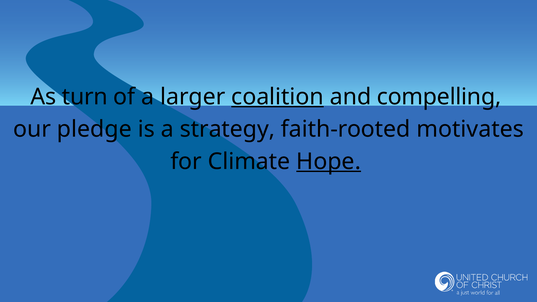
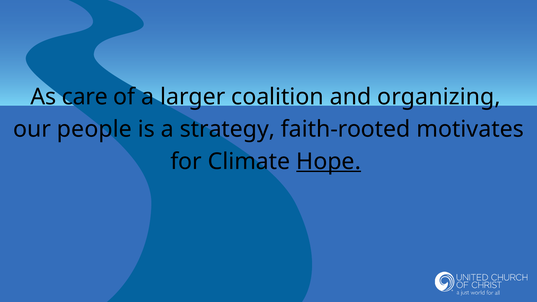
turn: turn -> care
coalition underline: present -> none
compelling: compelling -> organizing
pledge: pledge -> people
